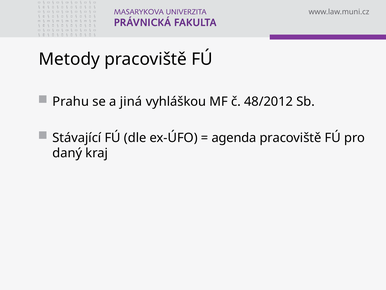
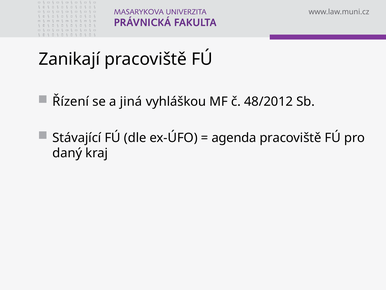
Metody: Metody -> Zanikají
Prahu: Prahu -> Řízení
